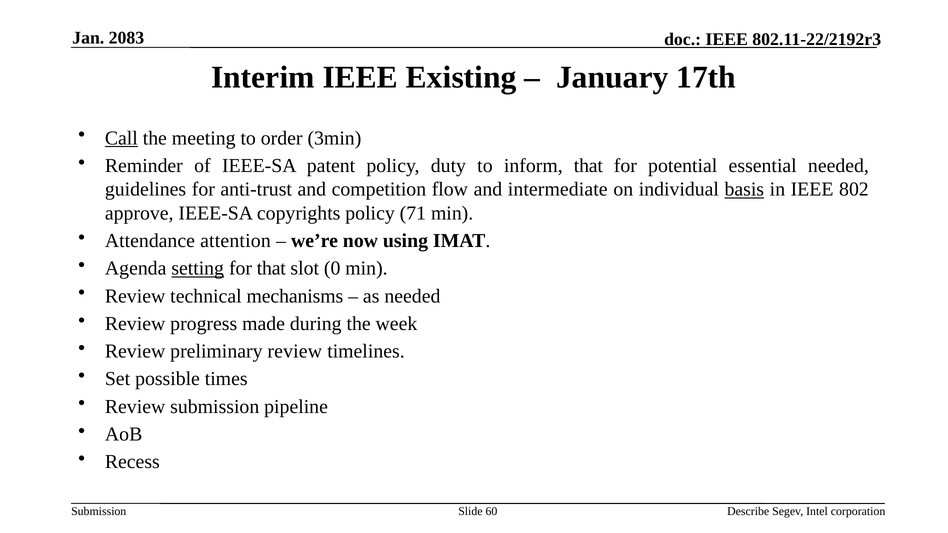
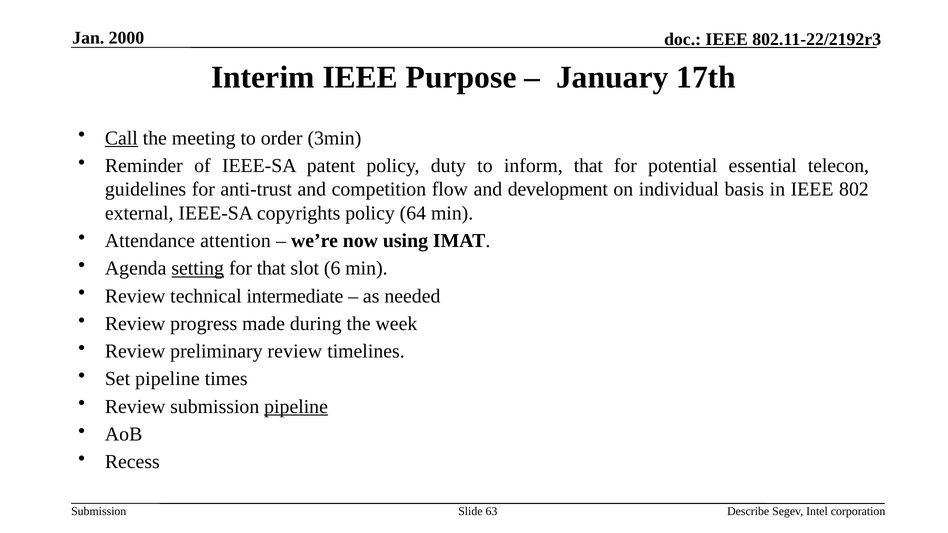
2083: 2083 -> 2000
Existing: Existing -> Purpose
essential needed: needed -> telecon
intermediate: intermediate -> development
basis underline: present -> none
approve: approve -> external
71: 71 -> 64
0: 0 -> 6
mechanisms: mechanisms -> intermediate
Set possible: possible -> pipeline
pipeline at (296, 407) underline: none -> present
60: 60 -> 63
